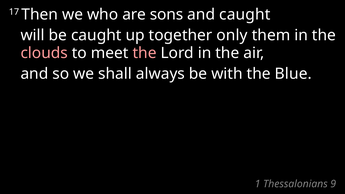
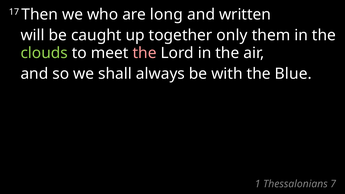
sons: sons -> long
and caught: caught -> written
clouds colour: pink -> light green
9: 9 -> 7
